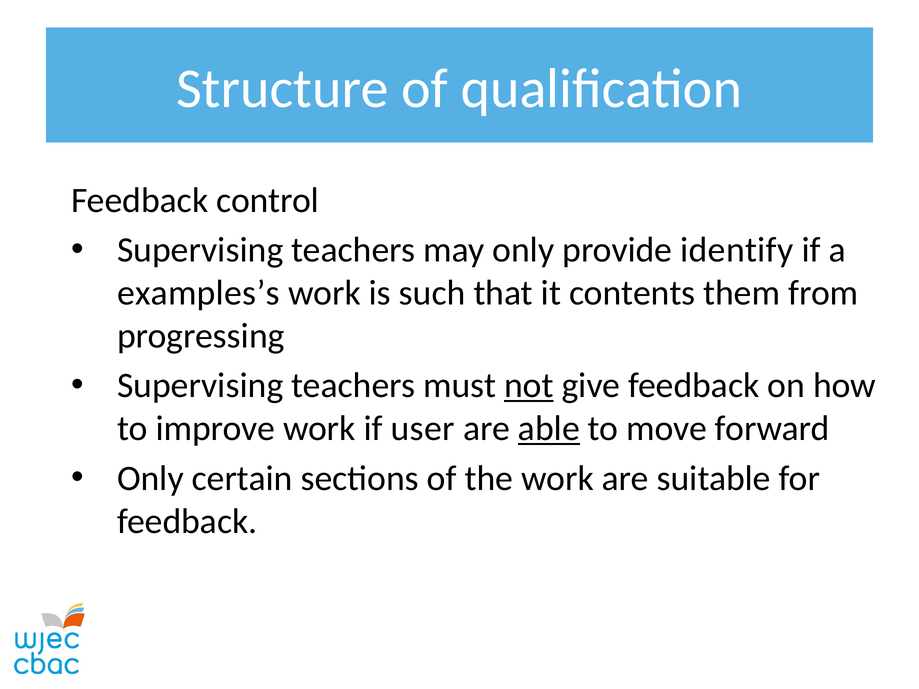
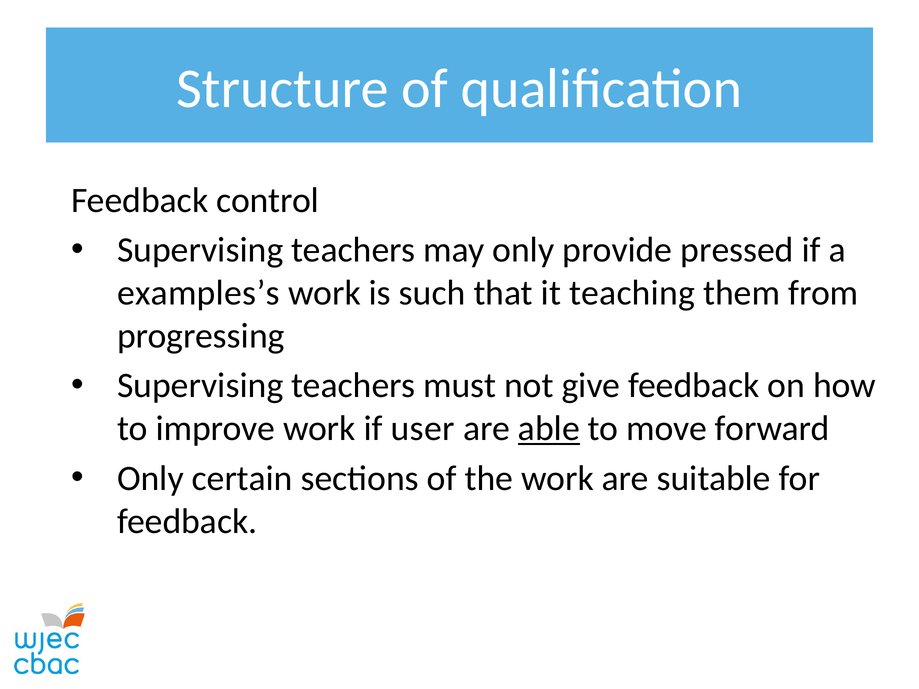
identify: identify -> pressed
contents: contents -> teaching
not underline: present -> none
